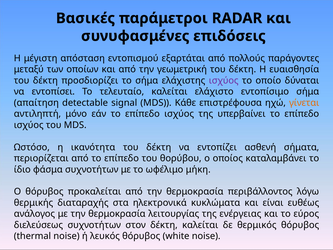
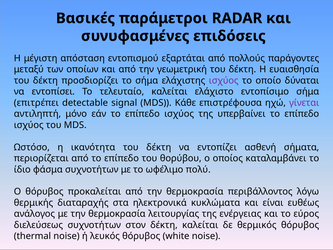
απαίτηση: απαίτηση -> επιτρέπει
γίνεται colour: orange -> purple
μήκη: μήκη -> πολύ
